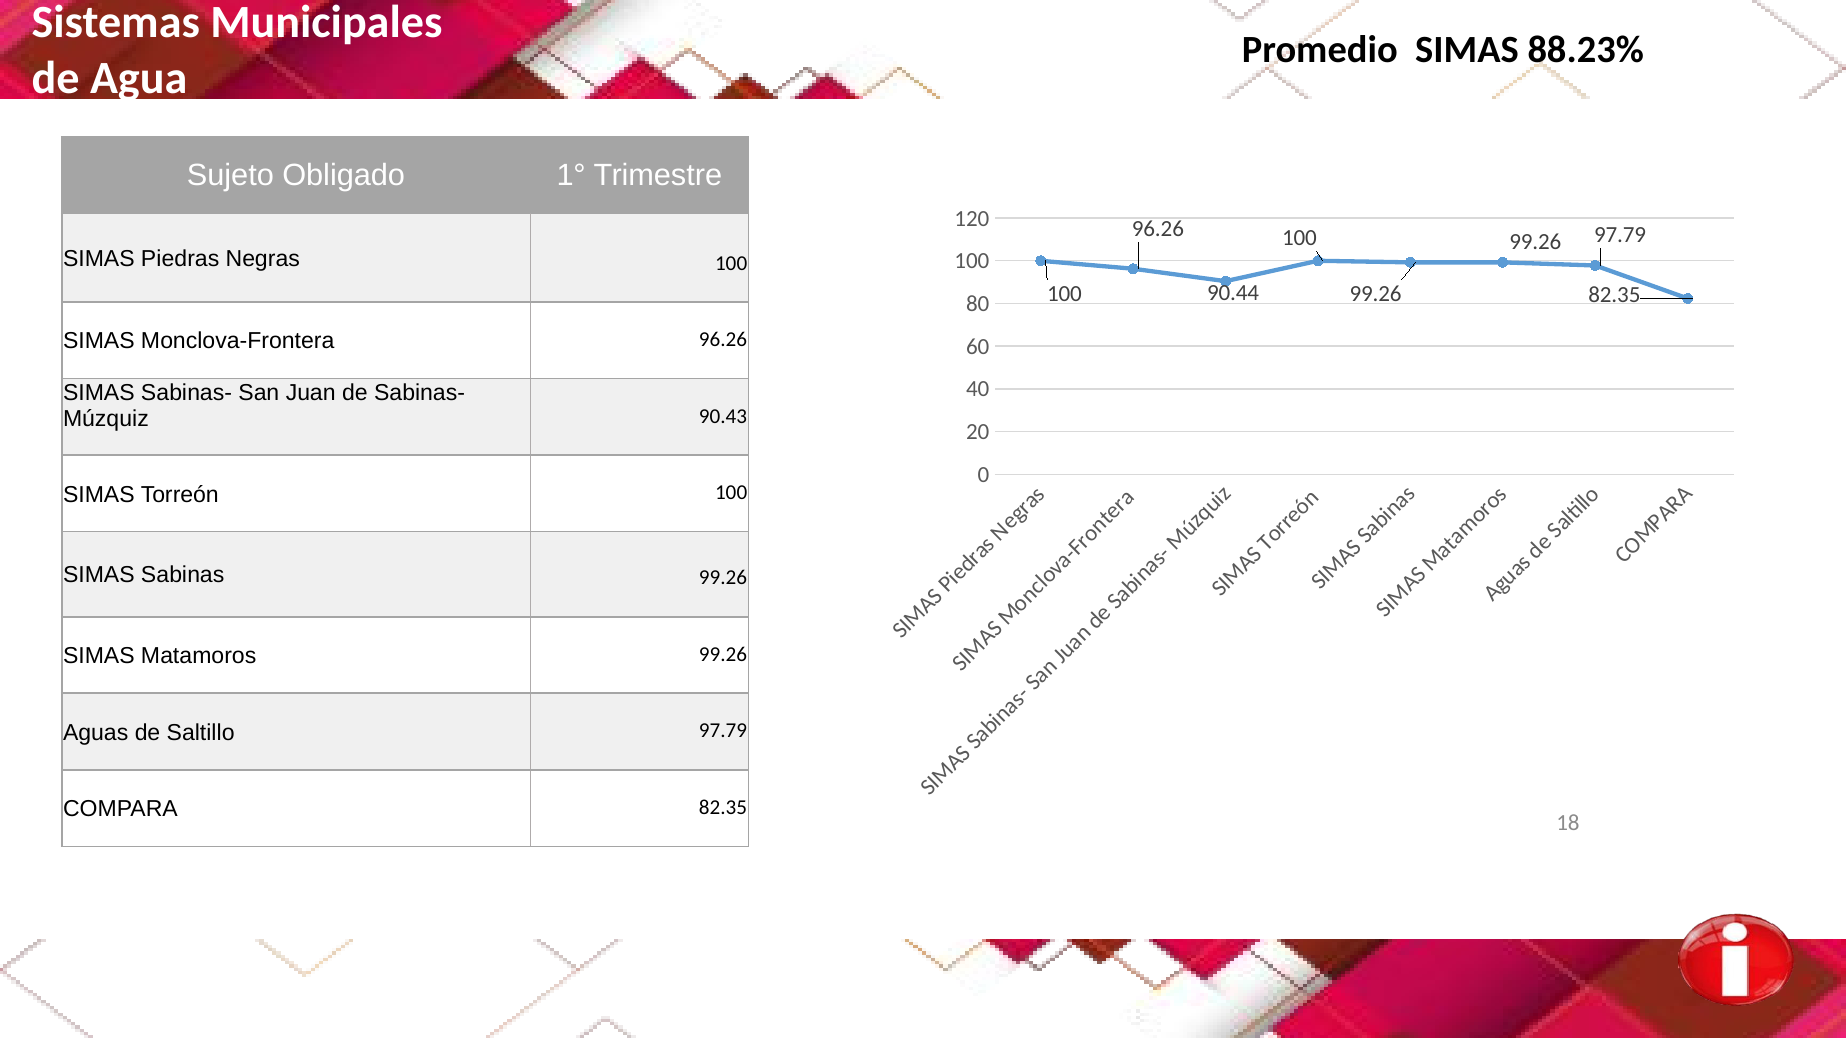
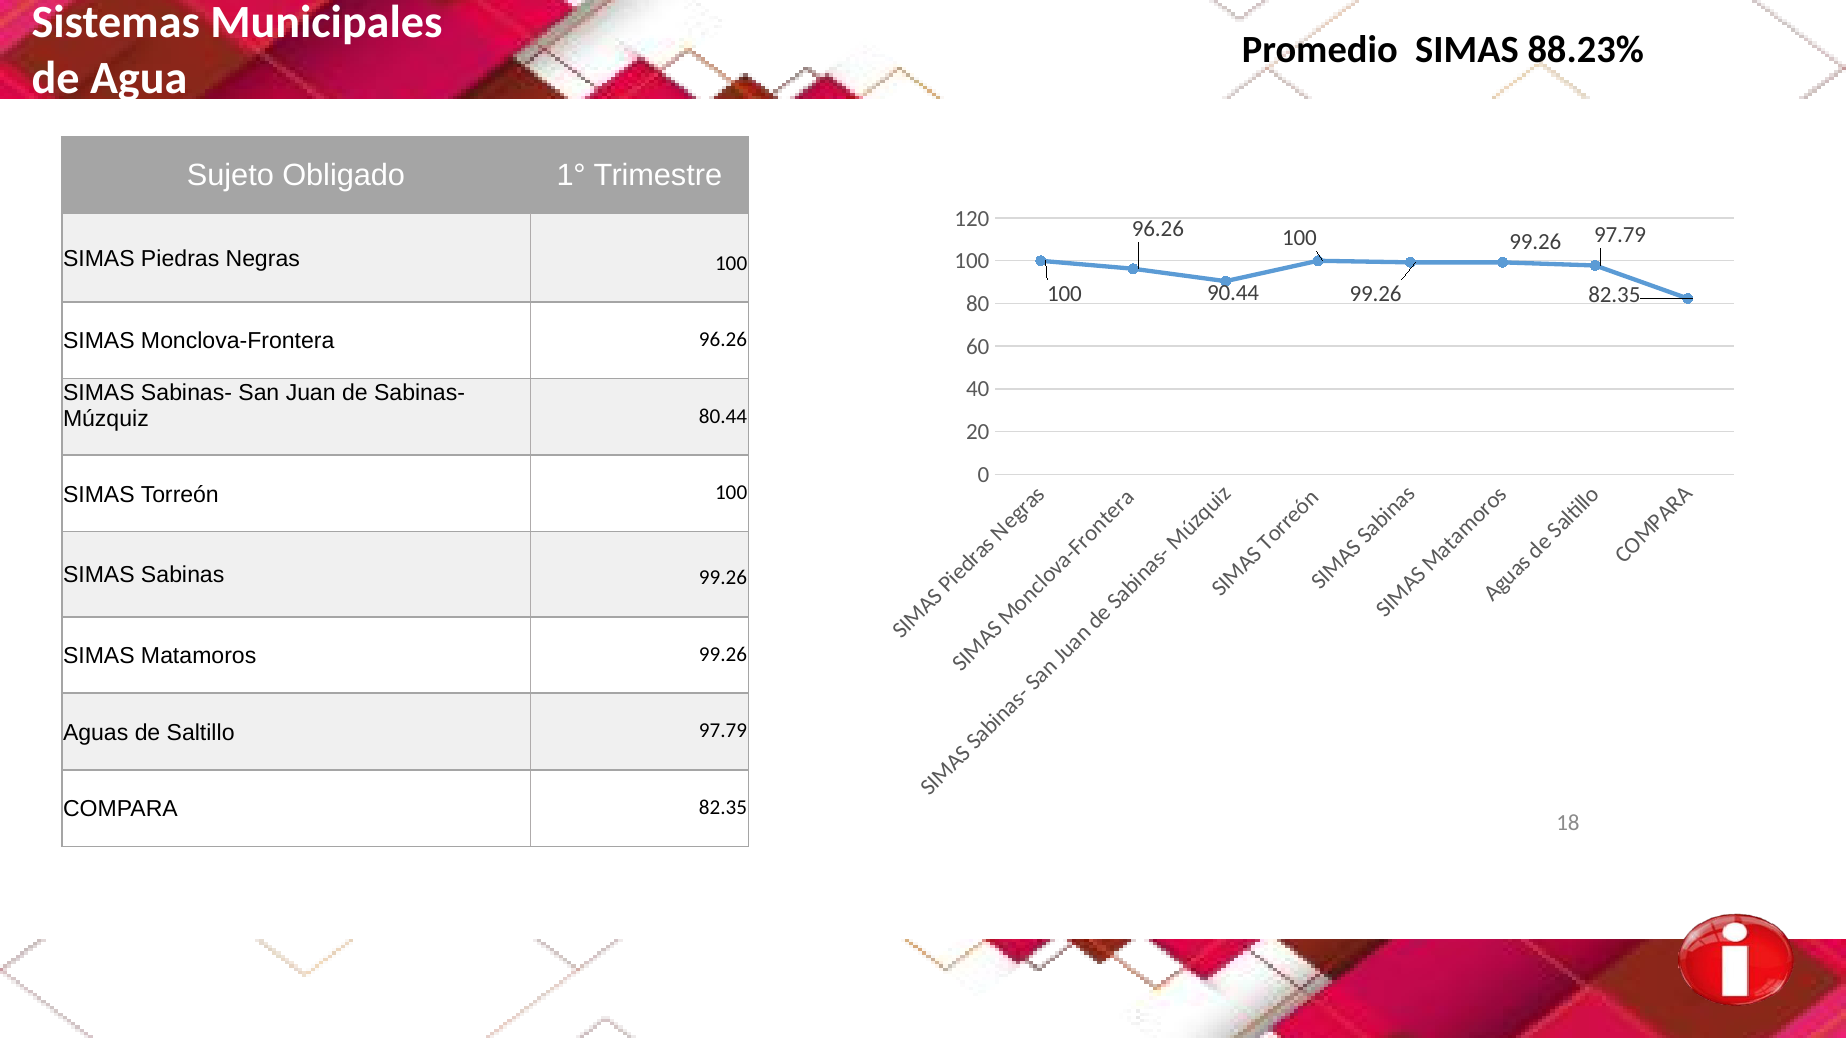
90.43: 90.43 -> 80.44
